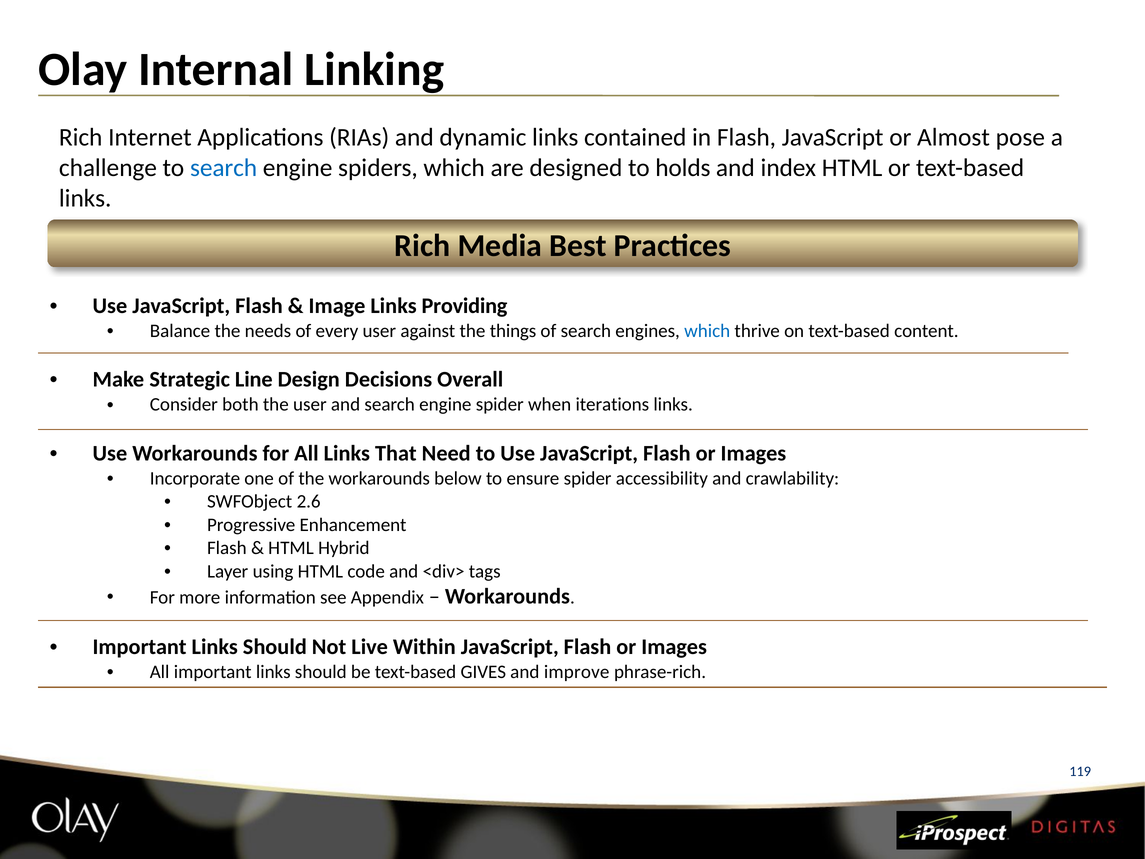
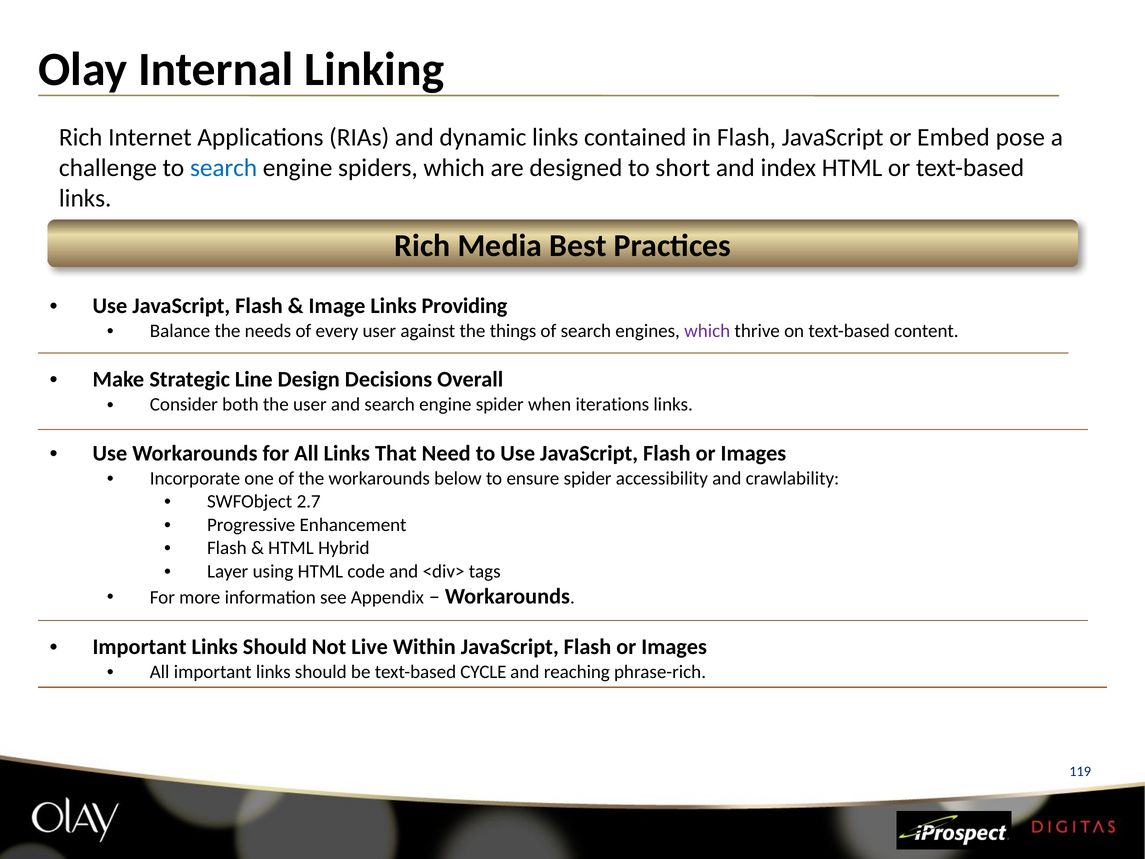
Almost: Almost -> Embed
holds: holds -> short
which at (707, 331) colour: blue -> purple
2.6: 2.6 -> 2.7
GIVES: GIVES -> CYCLE
improve: improve -> reaching
